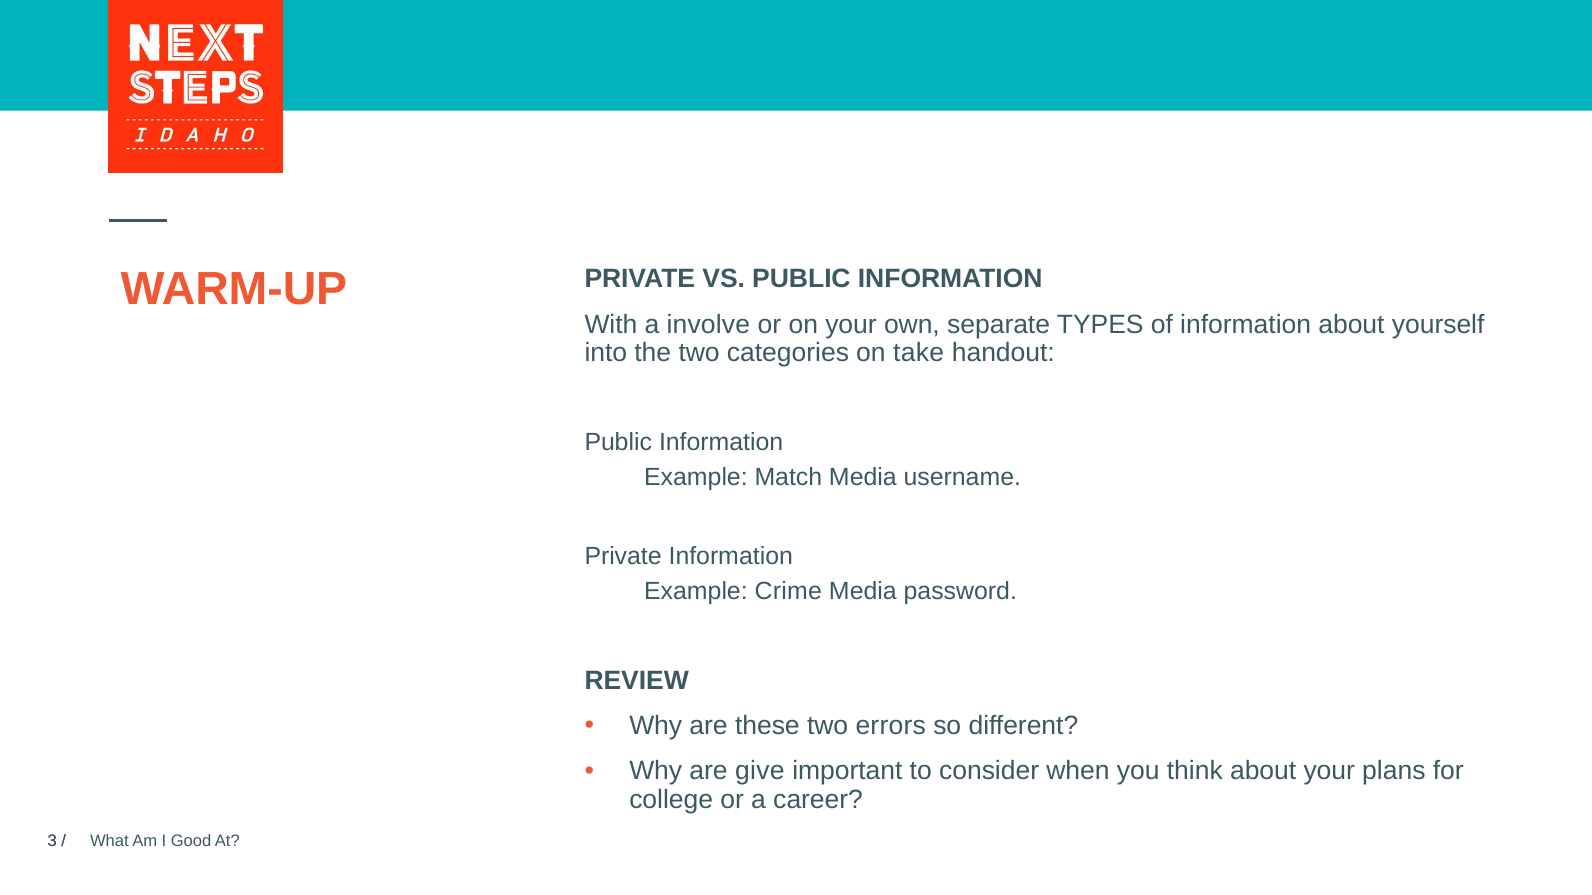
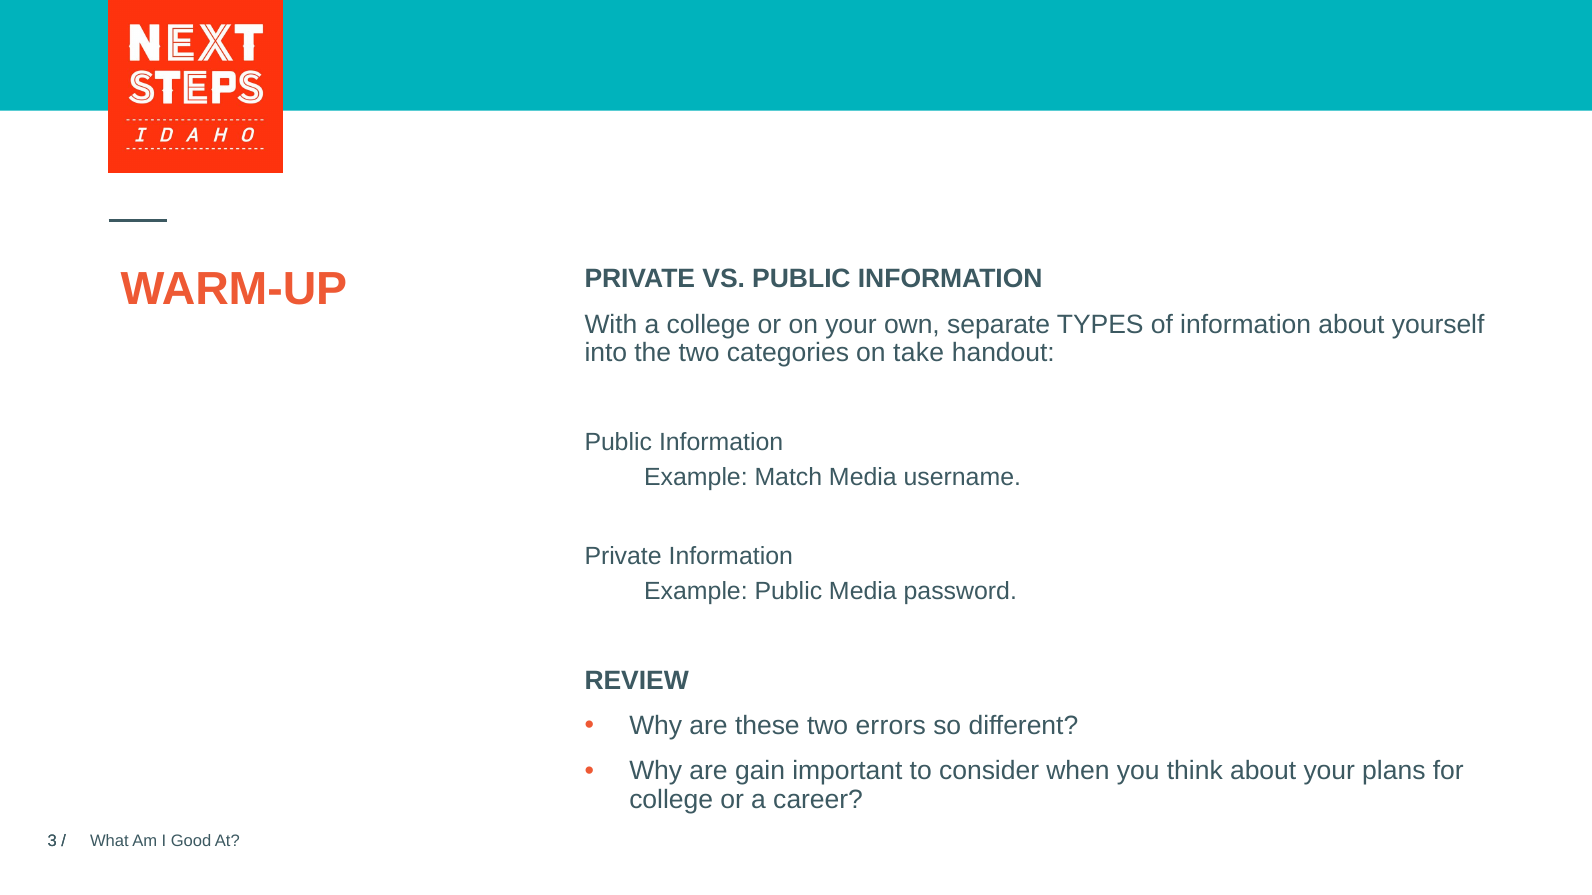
a involve: involve -> college
Example Crime: Crime -> Public
give: give -> gain
